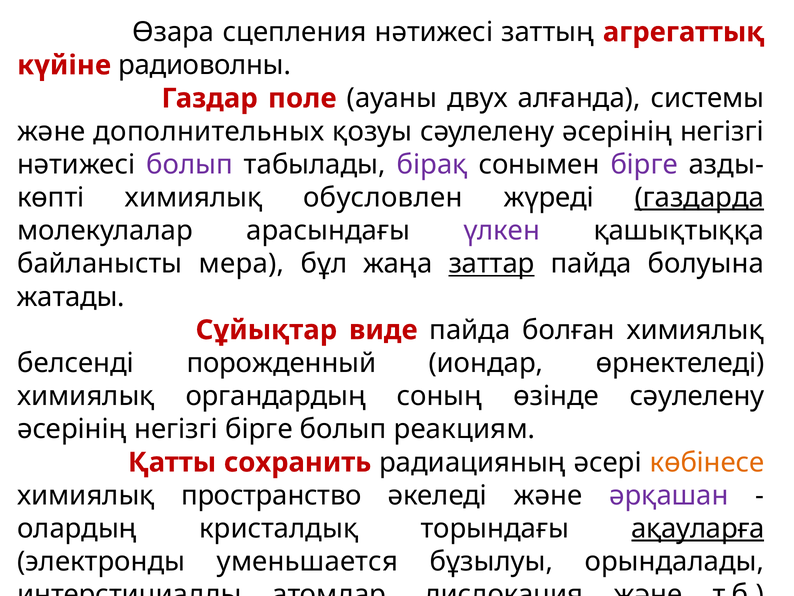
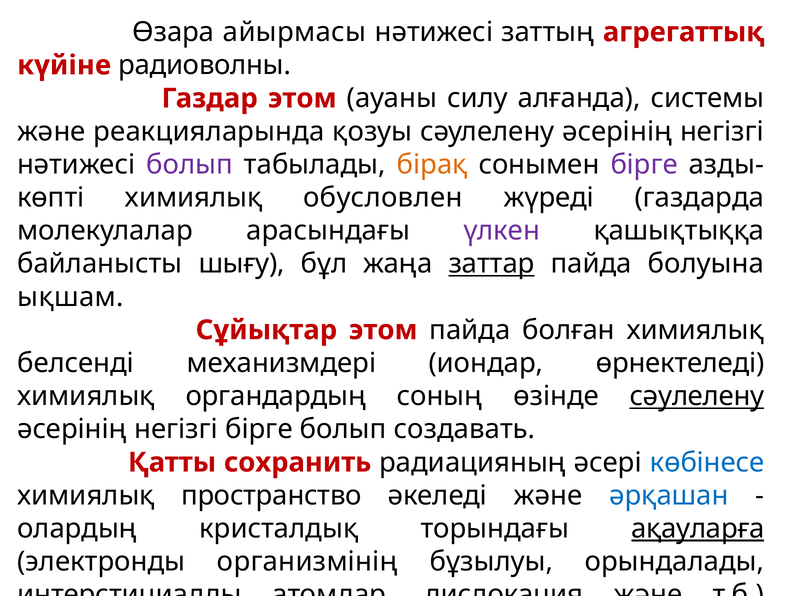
сцепления: сцепления -> айырмасы
Газдар поле: поле -> этом
двух: двух -> силу
дополнительных: дополнительных -> реакцияларында
бірақ colour: purple -> orange
газдарда underline: present -> none
мера: мера -> шығу
жатады: жатады -> ықшам
Сұйықтар виде: виде -> этом
порожденный: порожденный -> механизмдері
сәулелену at (697, 396) underline: none -> present
реакциям: реакциям -> создавать
көбінесе colour: orange -> blue
әрқашан colour: purple -> blue
уменьшается: уменьшается -> организмінің
